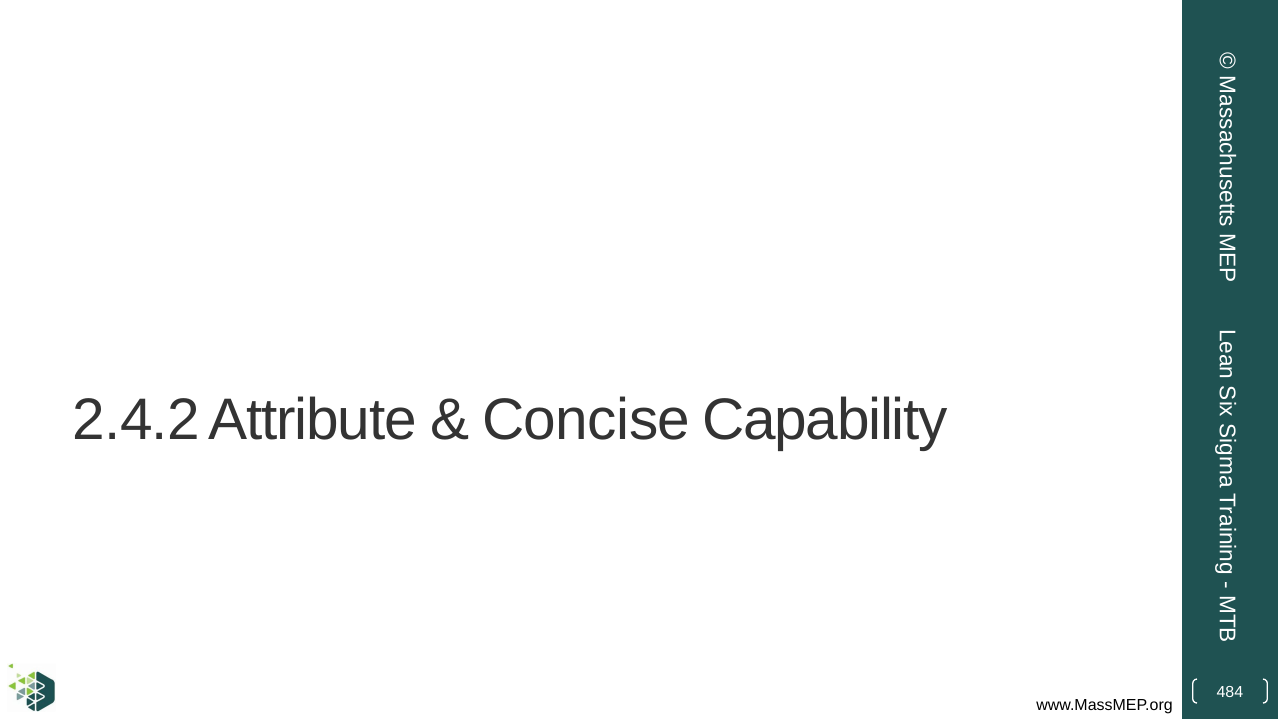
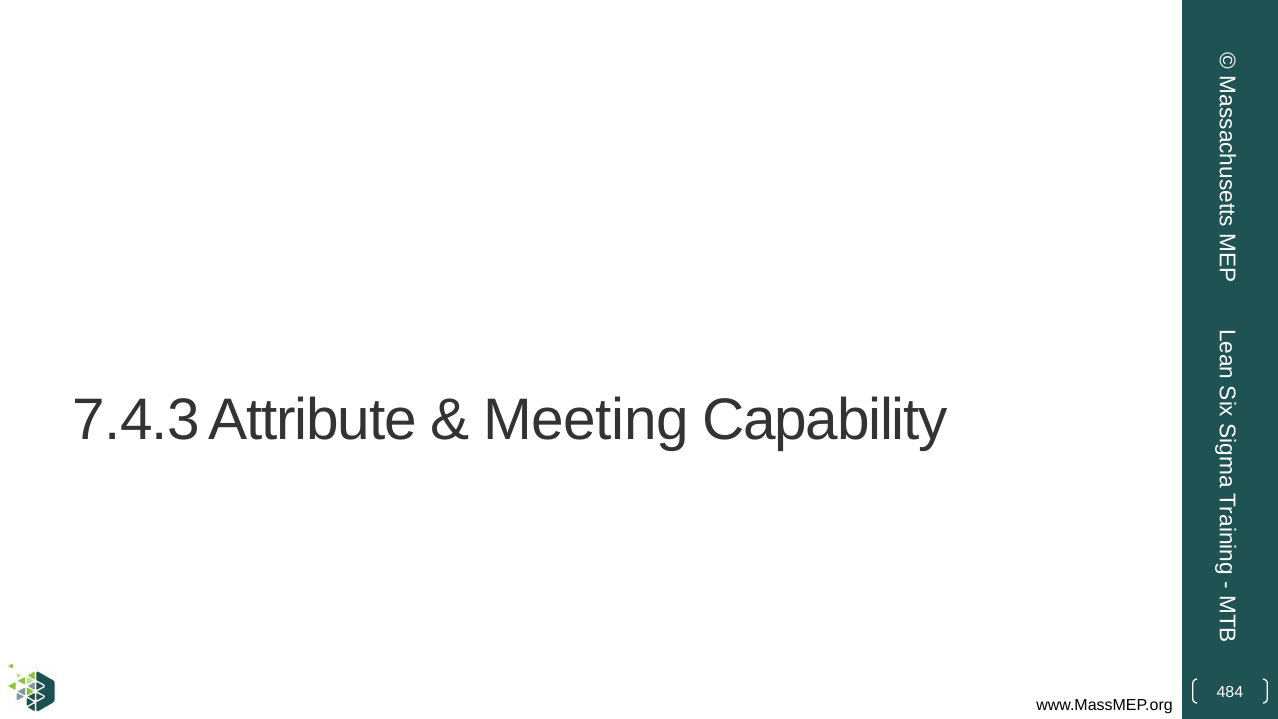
2.4.2: 2.4.2 -> 7.4.3
Concise: Concise -> Meeting
